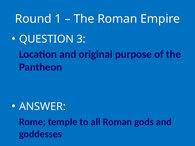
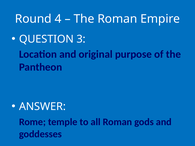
1: 1 -> 4
